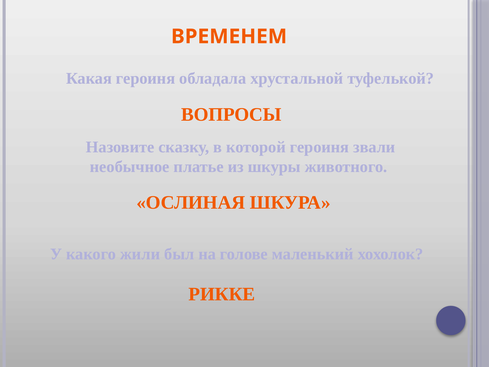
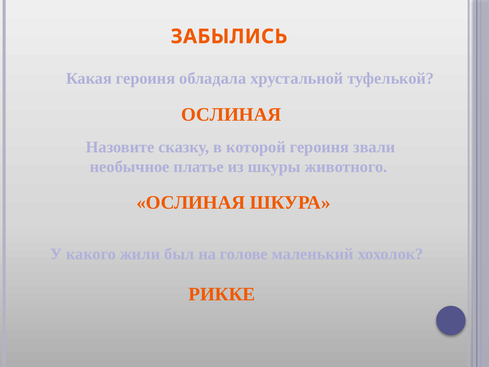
ВРЕМЕНЕМ: ВРЕМЕНЕМ -> ЗАБЫЛИСЬ
ВОПРОСЫ at (231, 114): ВОПРОСЫ -> ОСЛИНАЯ
